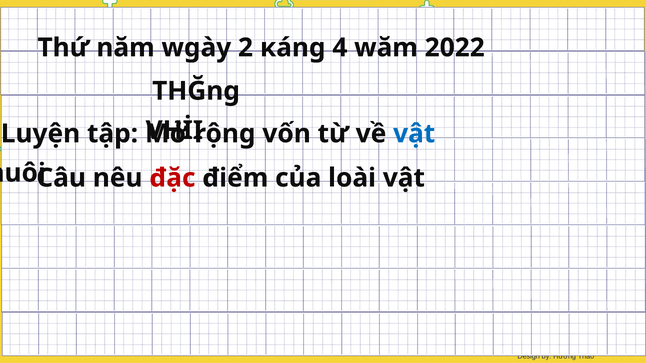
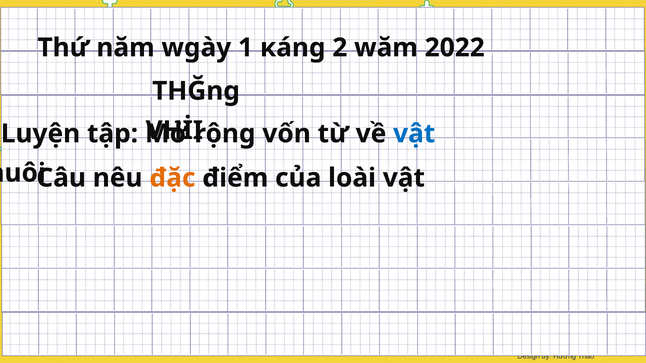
2: 2 -> 1
4: 4 -> 2
đặc colour: red -> orange
